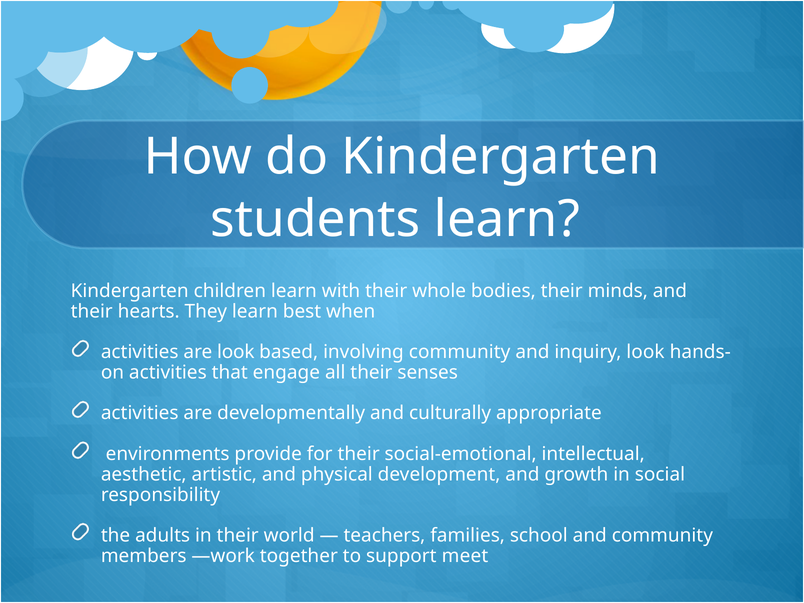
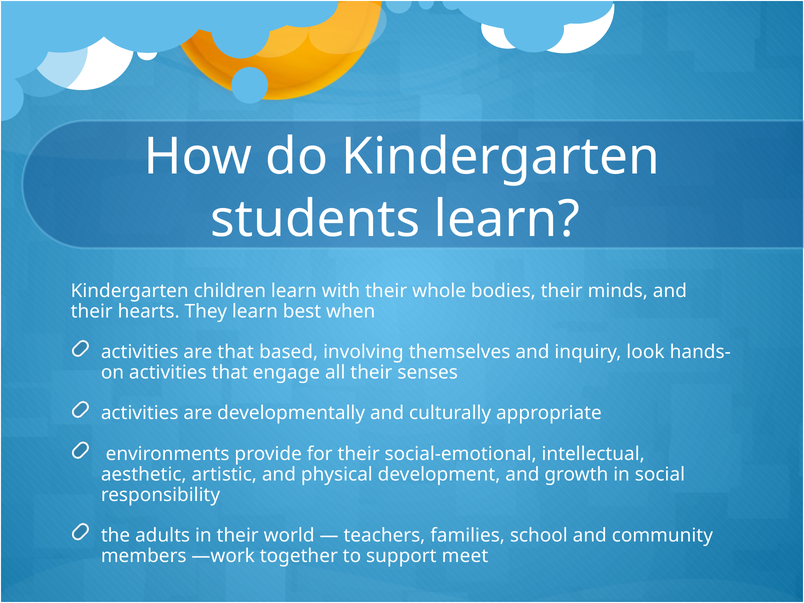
are look: look -> that
involving community: community -> themselves
